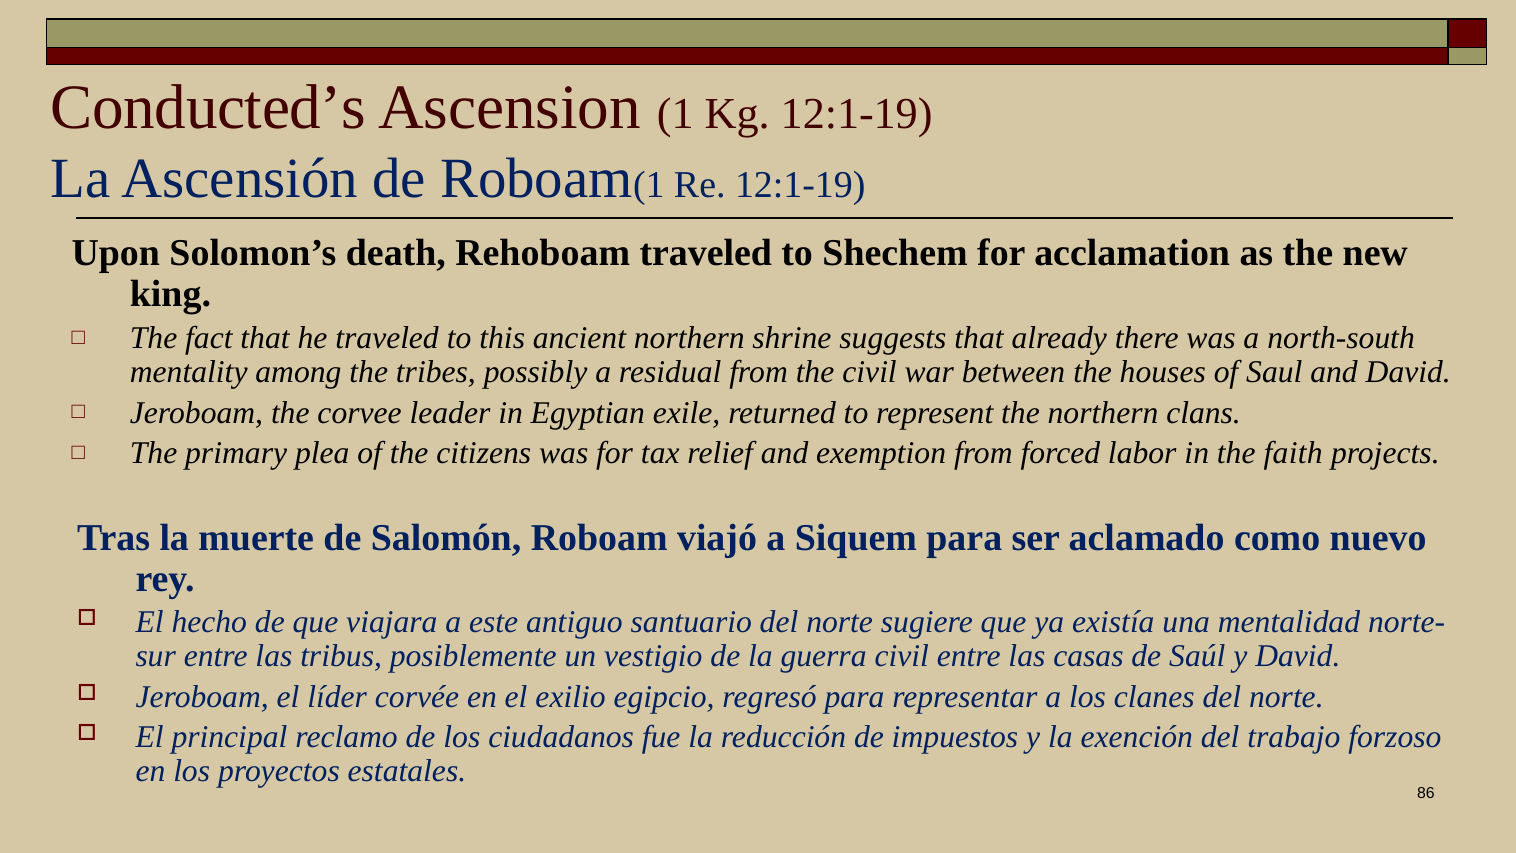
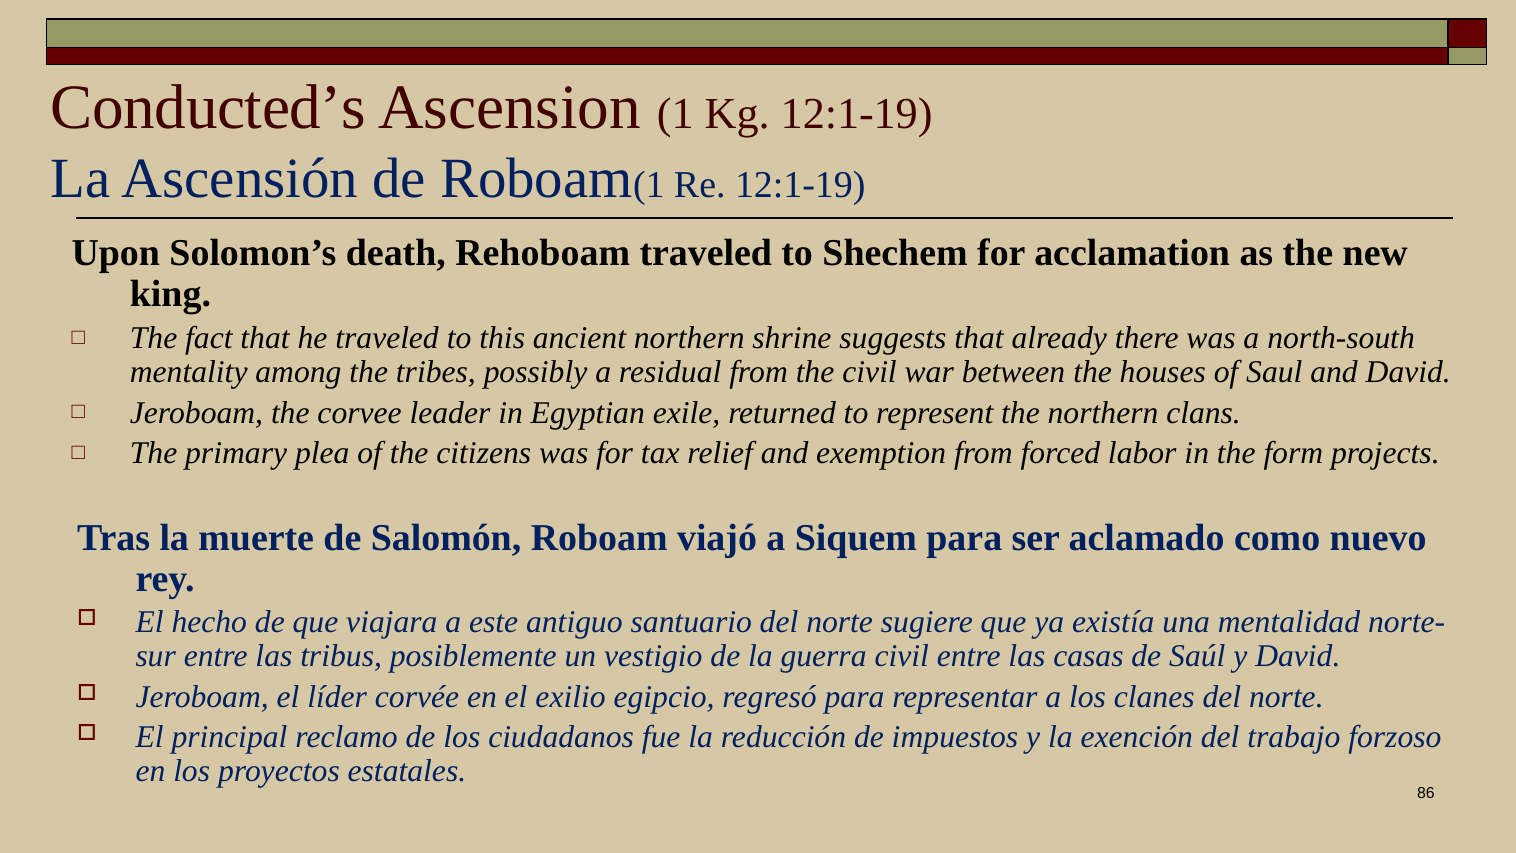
faith: faith -> form
